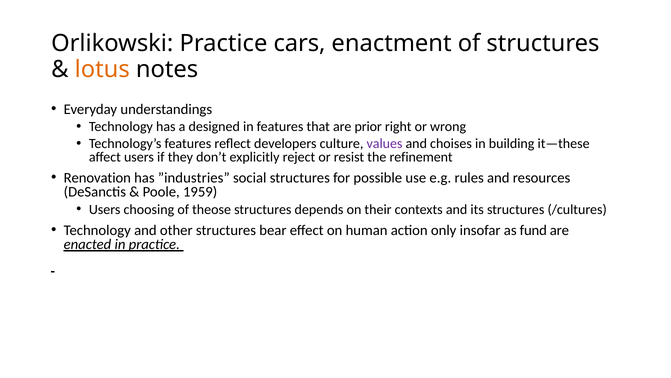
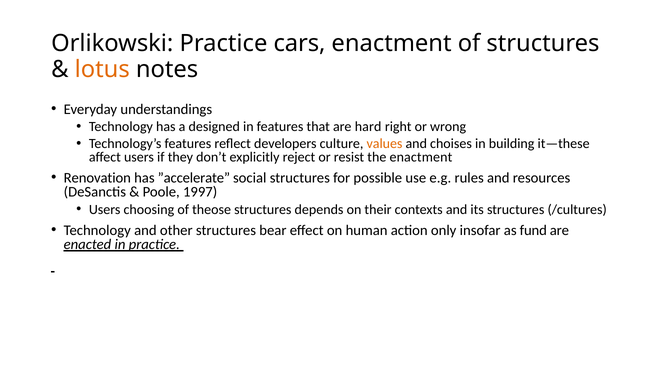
prior: prior -> hard
values colour: purple -> orange
the refinement: refinement -> enactment
”industries: ”industries -> ”accelerate
1959: 1959 -> 1997
